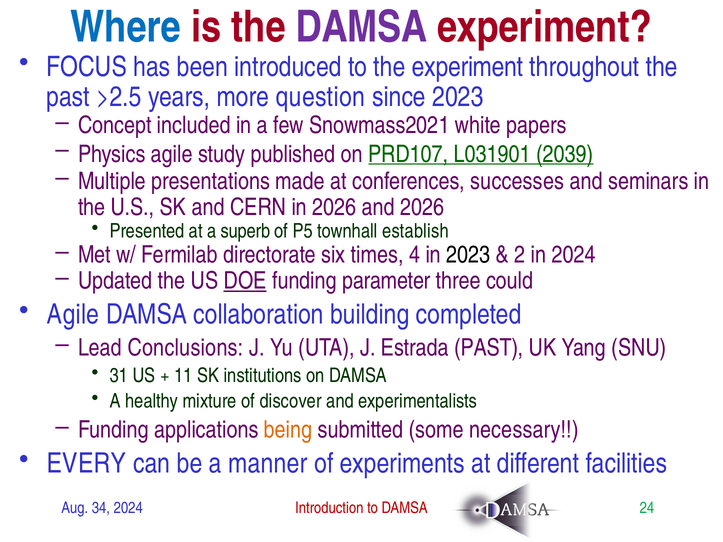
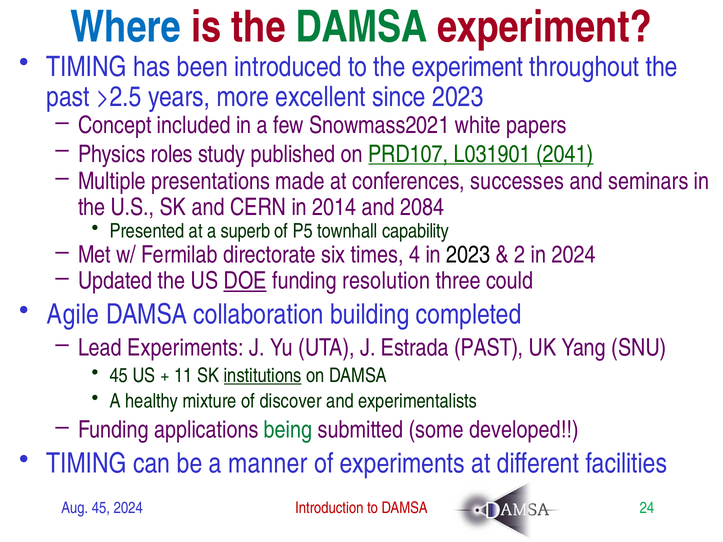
DAMSA at (362, 27) colour: purple -> green
FOCUS at (87, 67): FOCUS -> TIMING
question: question -> excellent
Physics agile: agile -> roles
2039: 2039 -> 2041
in 2026: 2026 -> 2014
and 2026: 2026 -> 2084
establish: establish -> capability
parameter: parameter -> resolution
Lead Conclusions: Conclusions -> Experiments
31 at (119, 376): 31 -> 45
institutions underline: none -> present
being colour: orange -> green
necessary: necessary -> developed
EVERY at (86, 464): EVERY -> TIMING
Aug 34: 34 -> 45
